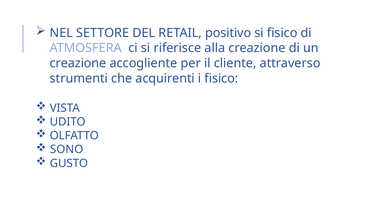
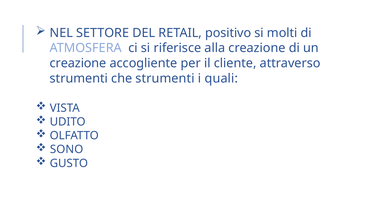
si fisico: fisico -> molti
che acquirenti: acquirenti -> strumenti
i fisico: fisico -> quali
